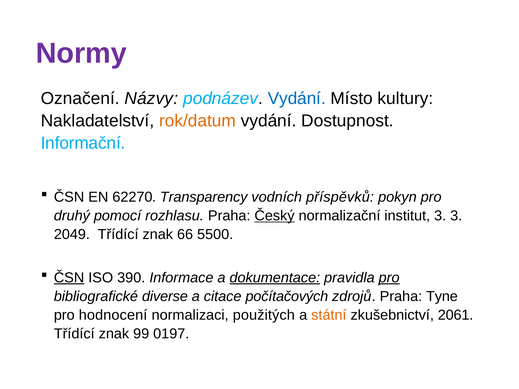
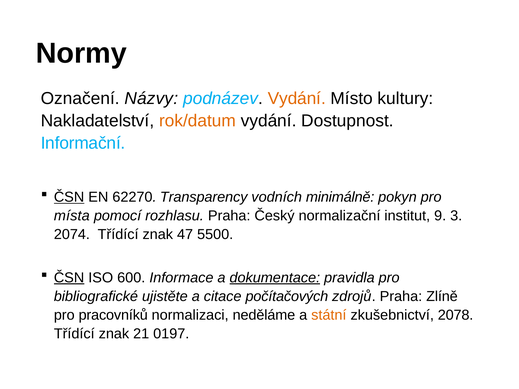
Normy colour: purple -> black
Vydání at (297, 98) colour: blue -> orange
ČSN at (69, 197) underline: none -> present
příspěvků: příspěvků -> minimálně
druhý: druhý -> místa
Český underline: present -> none
institut 3: 3 -> 9
2049: 2049 -> 2074
66: 66 -> 47
390: 390 -> 600
pro at (389, 278) underline: present -> none
diverse: diverse -> ujistěte
Tyne: Tyne -> Zlíně
hodnocení: hodnocení -> pracovníků
použitých: použitých -> neděláme
2061: 2061 -> 2078
99: 99 -> 21
